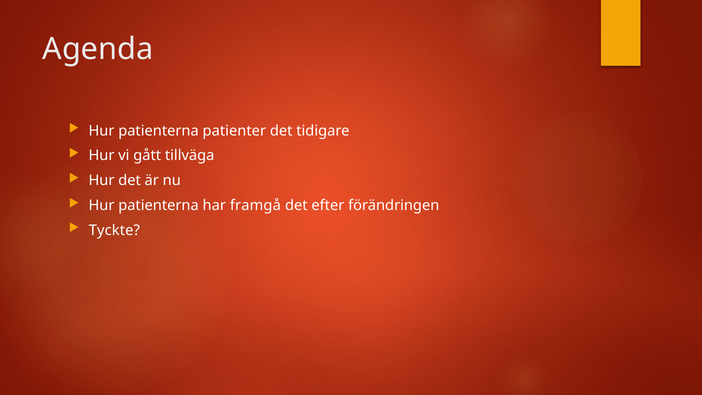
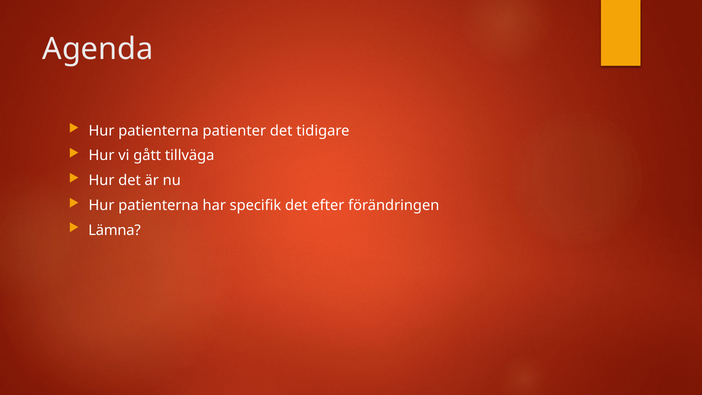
framgå: framgå -> specifik
Tyckte: Tyckte -> Lämna
